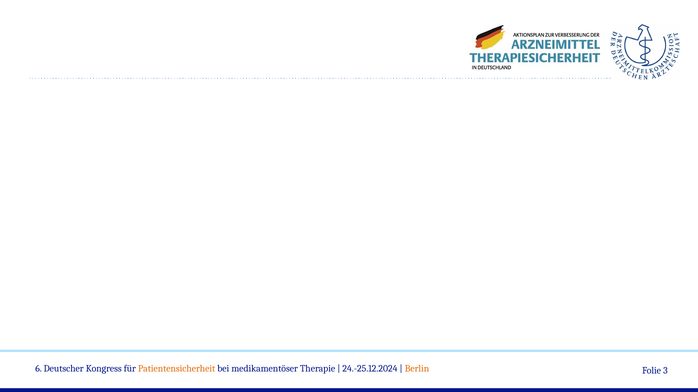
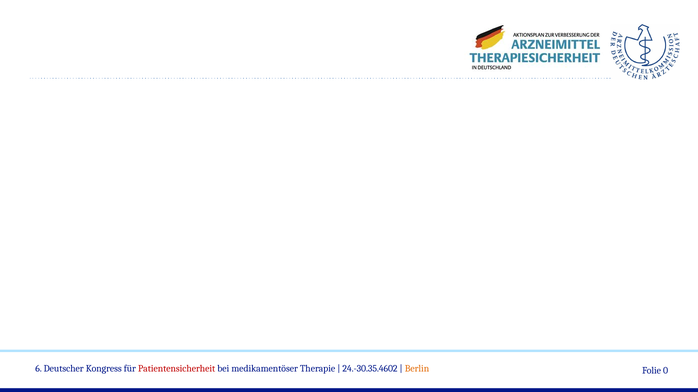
Patientensicherheit colour: orange -> red
24.-25.12.2024: 24.-25.12.2024 -> 24.-30.35.4602
3: 3 -> 0
